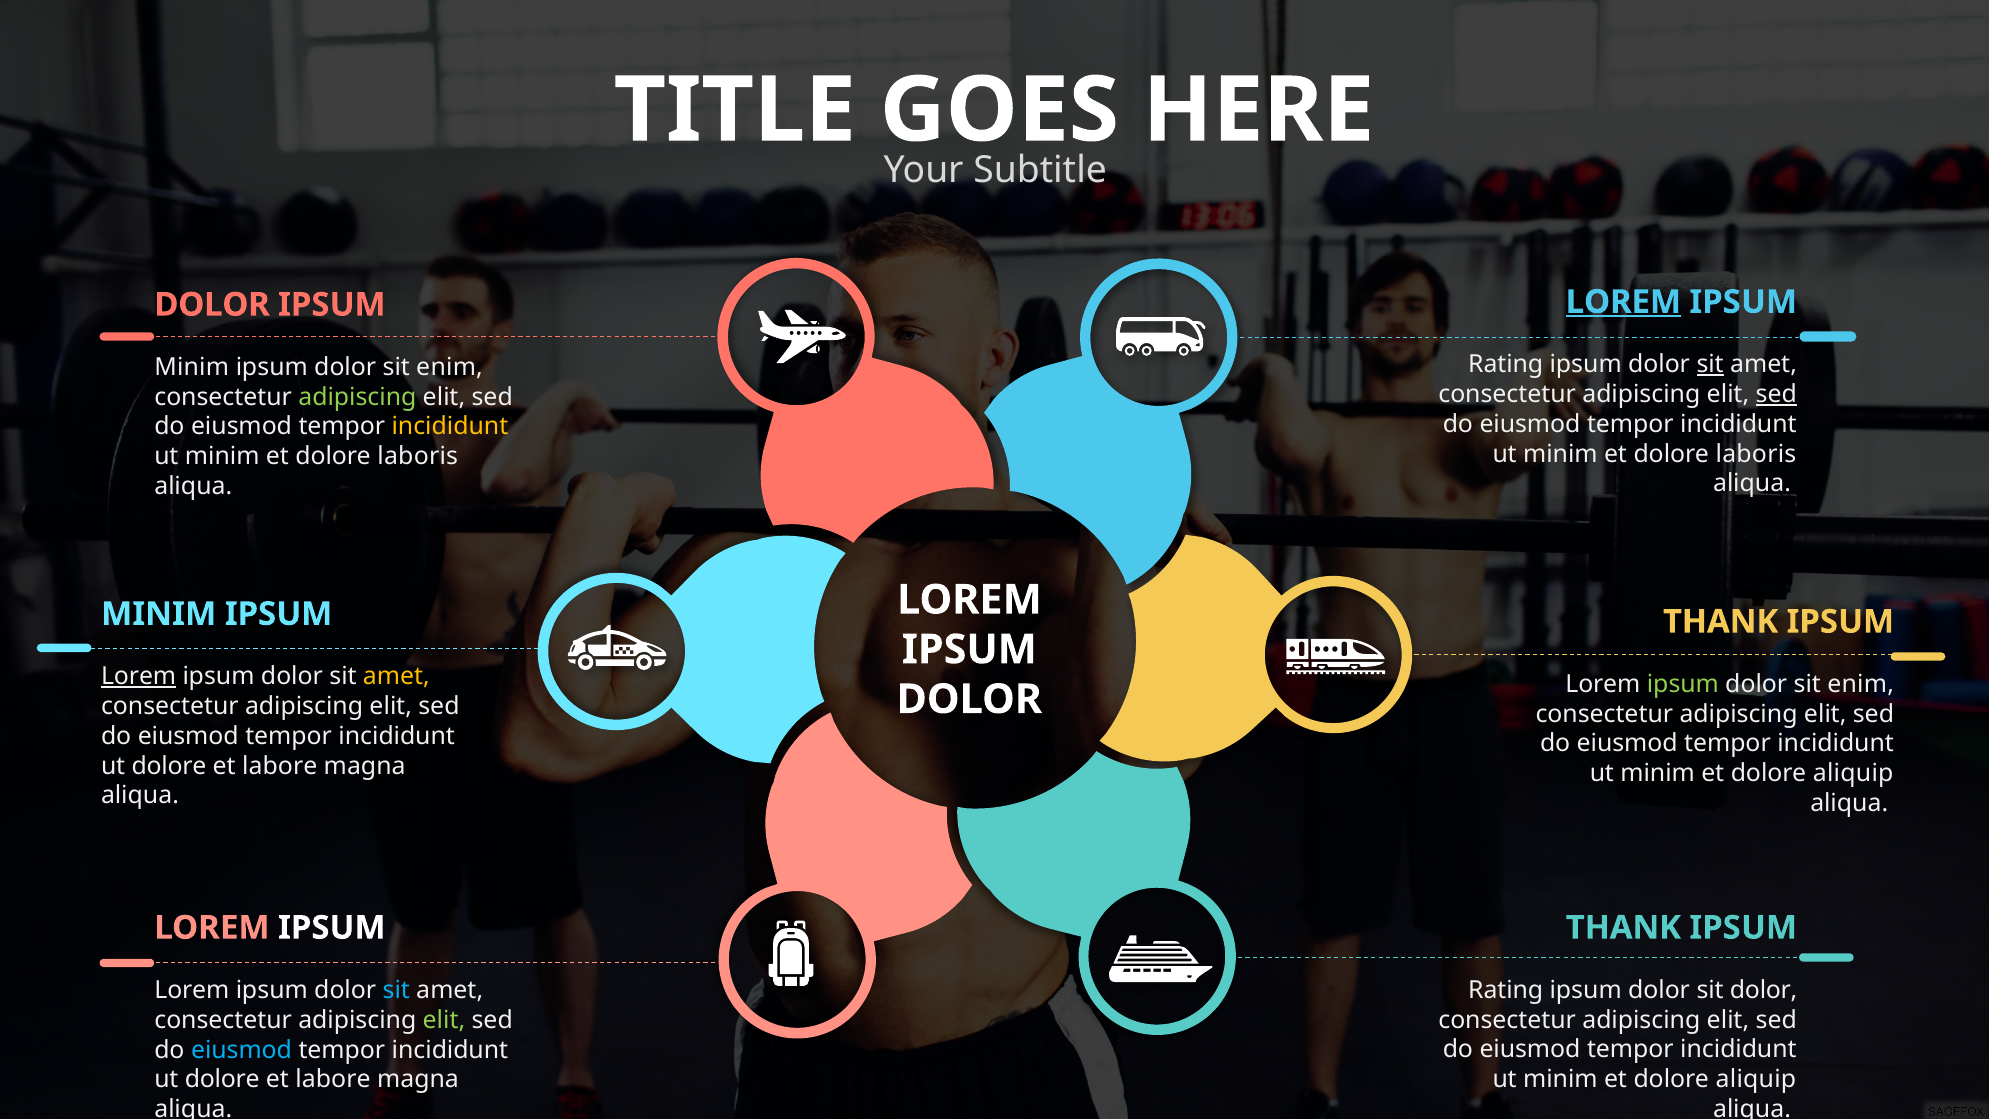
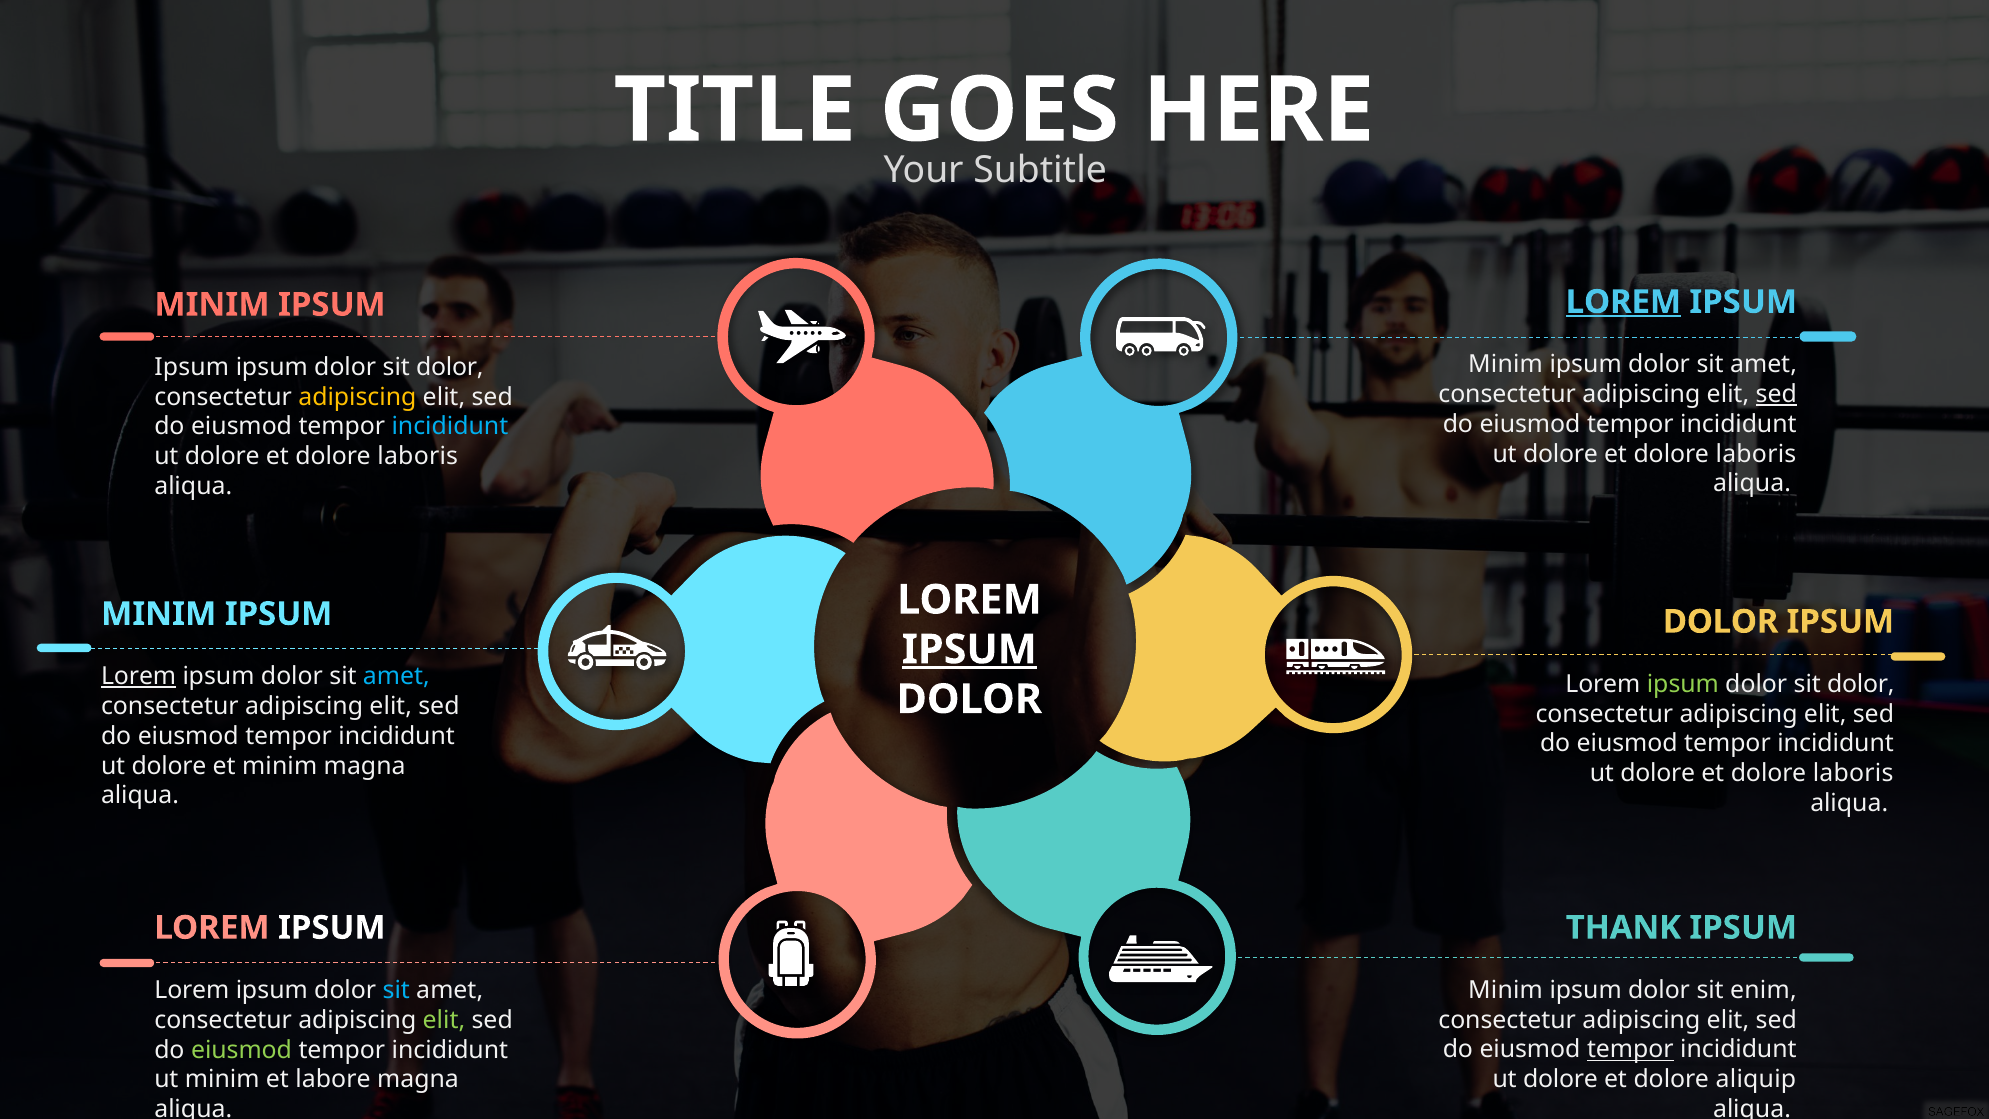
DOLOR at (212, 305): DOLOR -> MINIM
Rating at (1506, 364): Rating -> Minim
sit at (1710, 364) underline: present -> none
Minim at (192, 367): Minim -> Ipsum
enim at (450, 367): enim -> dolor
adipiscing at (357, 397) colour: light green -> yellow
incididunt at (450, 427) colour: yellow -> light blue
minim at (1560, 454): minim -> dolore
minim at (222, 457): minim -> dolore
THANK at (1721, 622): THANK -> DOLOR
IPSUM at (969, 649) underline: none -> present
amet at (396, 676) colour: yellow -> light blue
enim at (1861, 684): enim -> dolor
labore at (280, 766): labore -> minim
minim at (1658, 773): minim -> dolore
aliquip at (1853, 773): aliquip -> laboris
Rating at (1506, 990): Rating -> Minim
sit dolor: dolor -> enim
eiusmod at (242, 1050) colour: light blue -> light green
tempor at (1630, 1050) underline: none -> present
dolore at (222, 1079): dolore -> minim
minim at (1560, 1079): minim -> dolore
